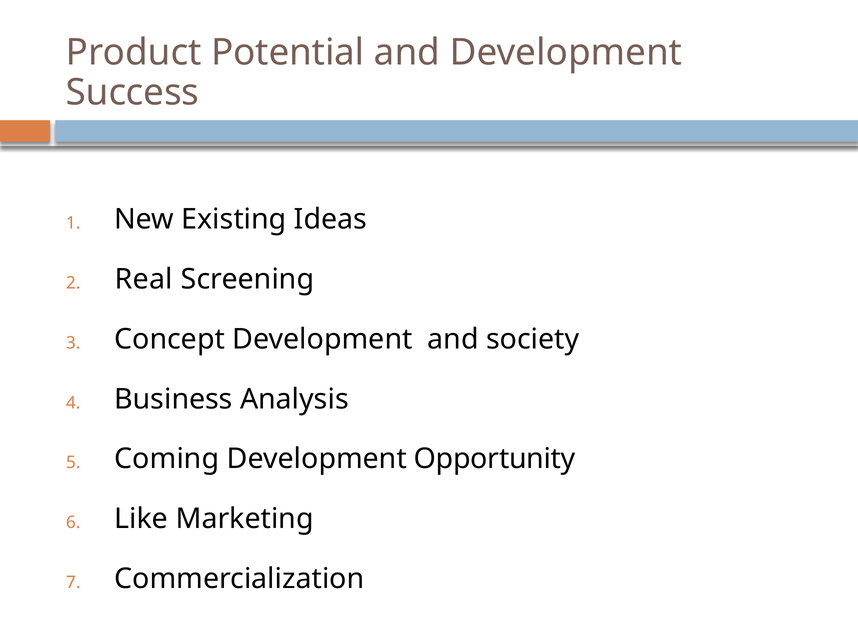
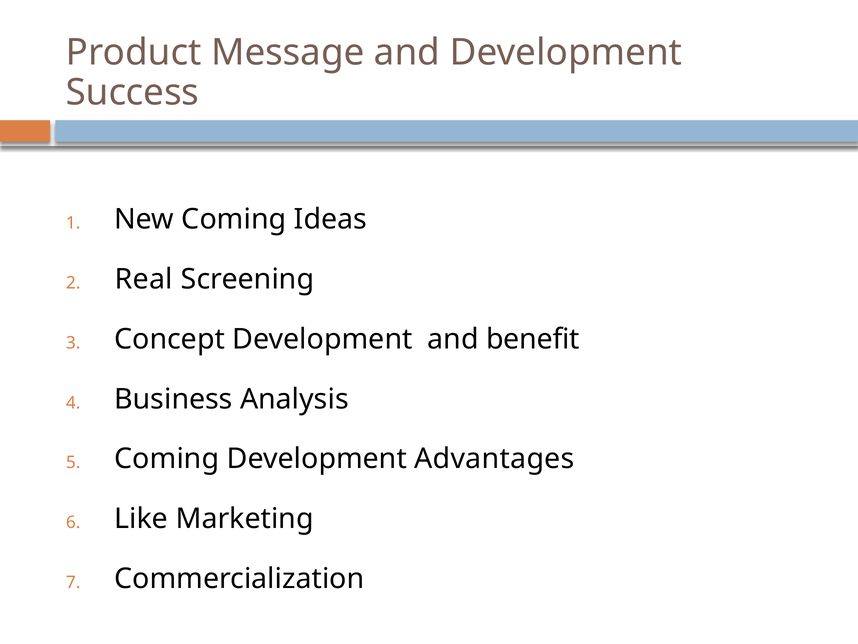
Potential: Potential -> Message
New Existing: Existing -> Coming
society: society -> benefit
Opportunity: Opportunity -> Advantages
